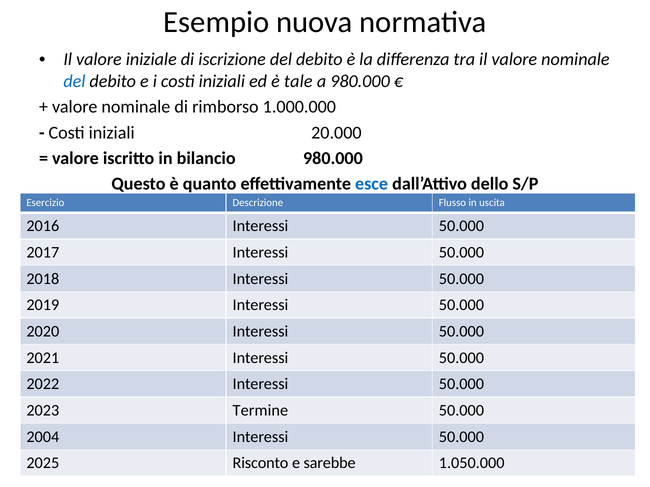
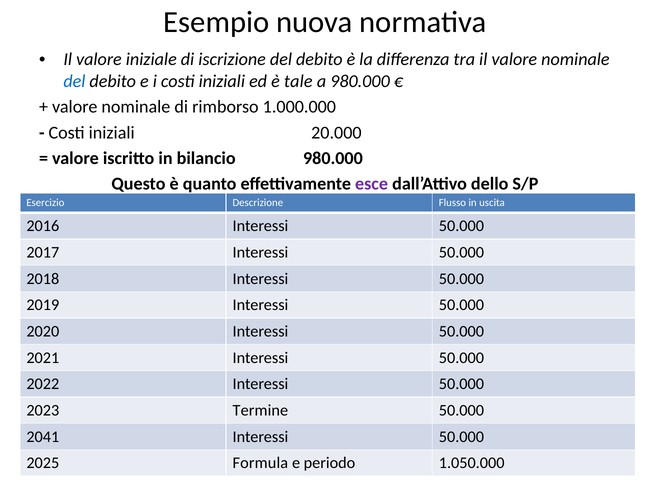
esce colour: blue -> purple
2004: 2004 -> 2041
Risconto: Risconto -> Formula
sarebbe: sarebbe -> periodo
